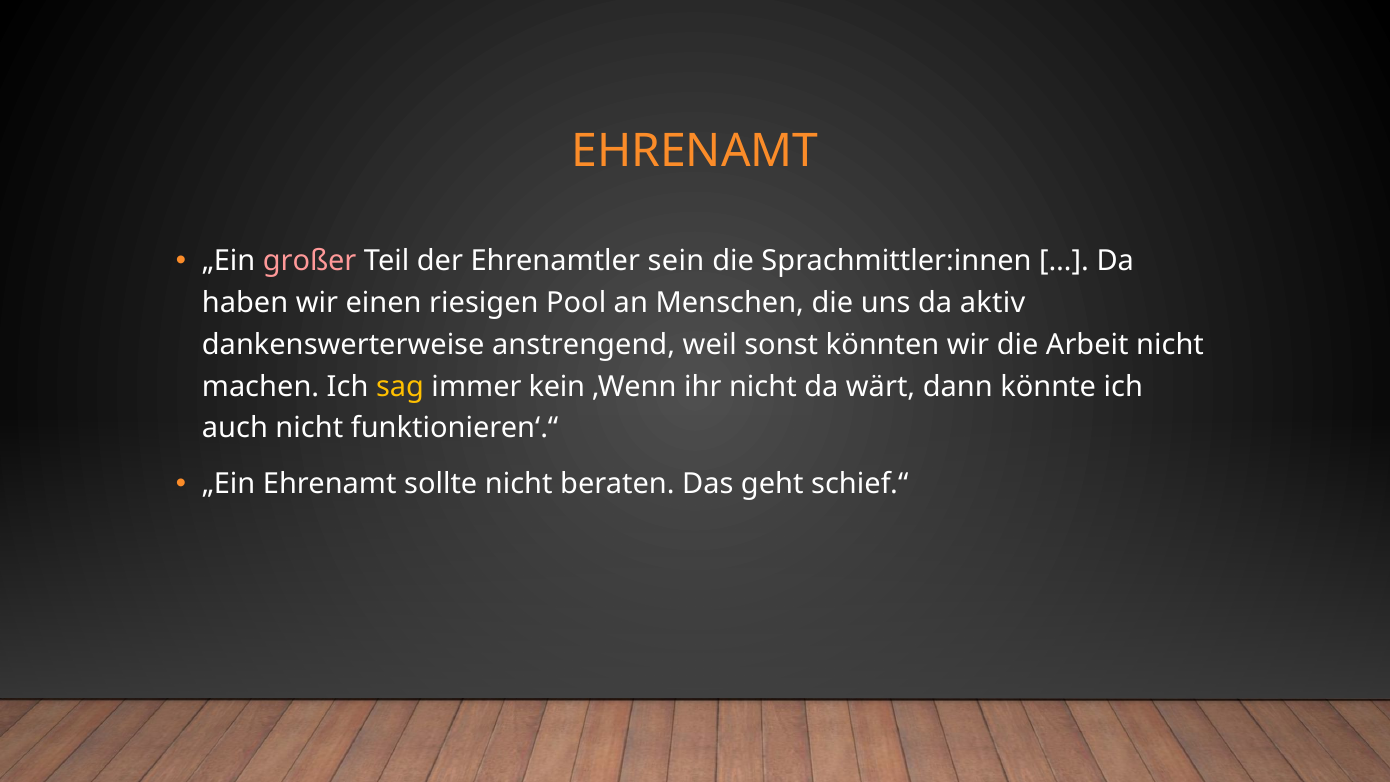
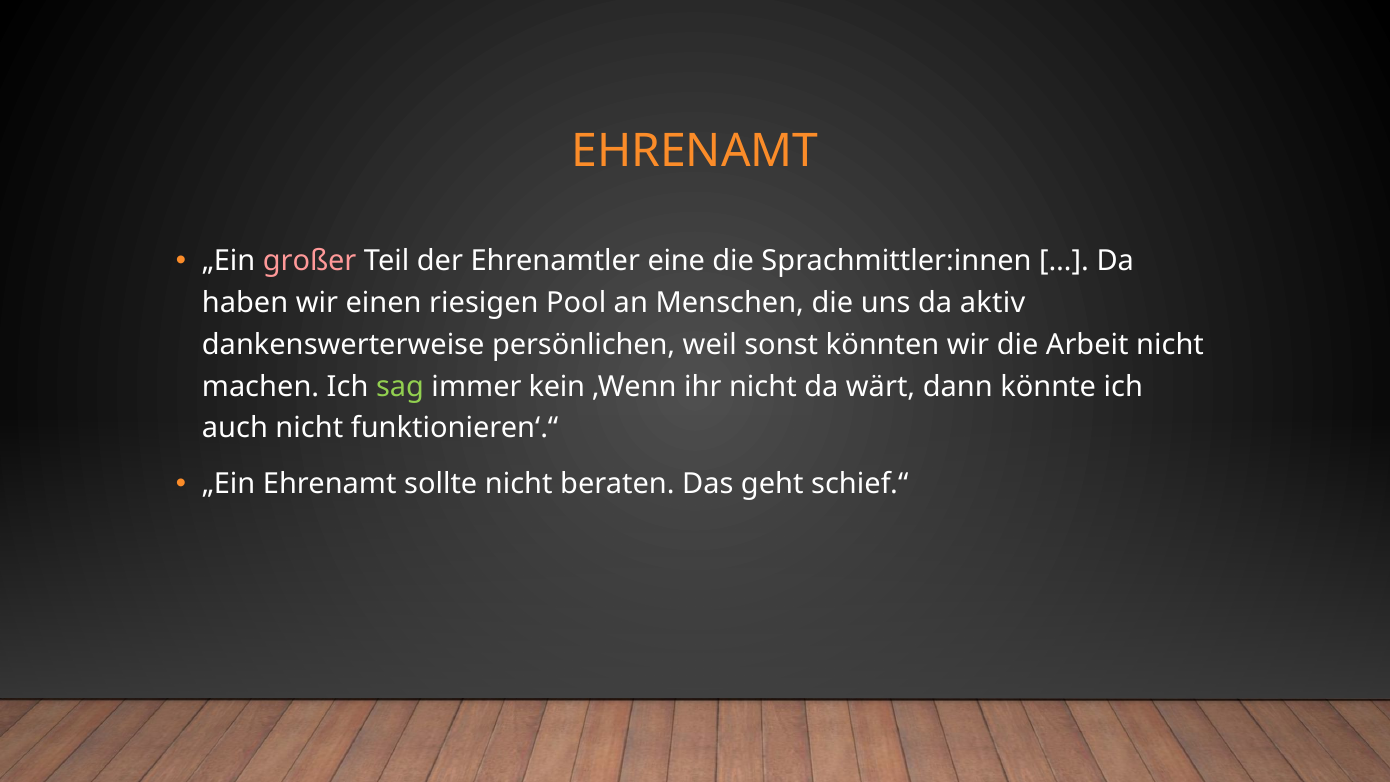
sein: sein -> eine
anstrengend: anstrengend -> persönlichen
sag colour: yellow -> light green
